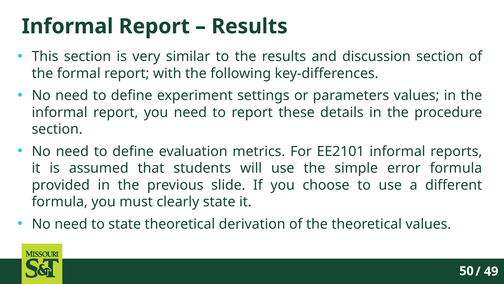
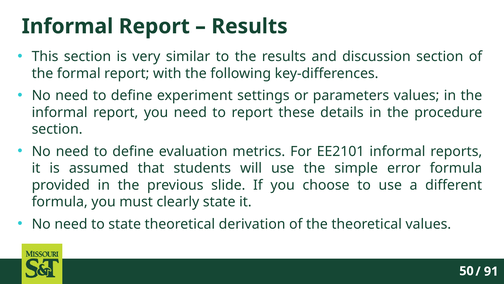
49: 49 -> 91
